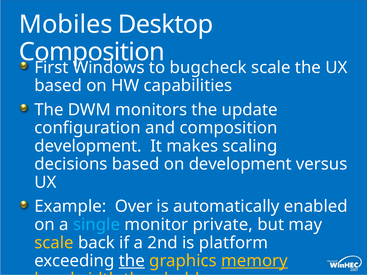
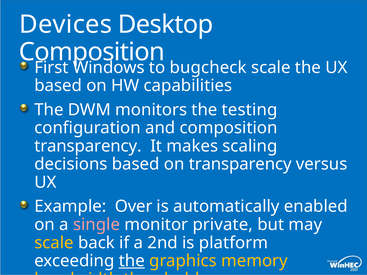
Mobiles: Mobiles -> Devices
update: update -> testing
development at (88, 146): development -> transparency
on development: development -> transparency
single colour: light blue -> pink
memory underline: present -> none
